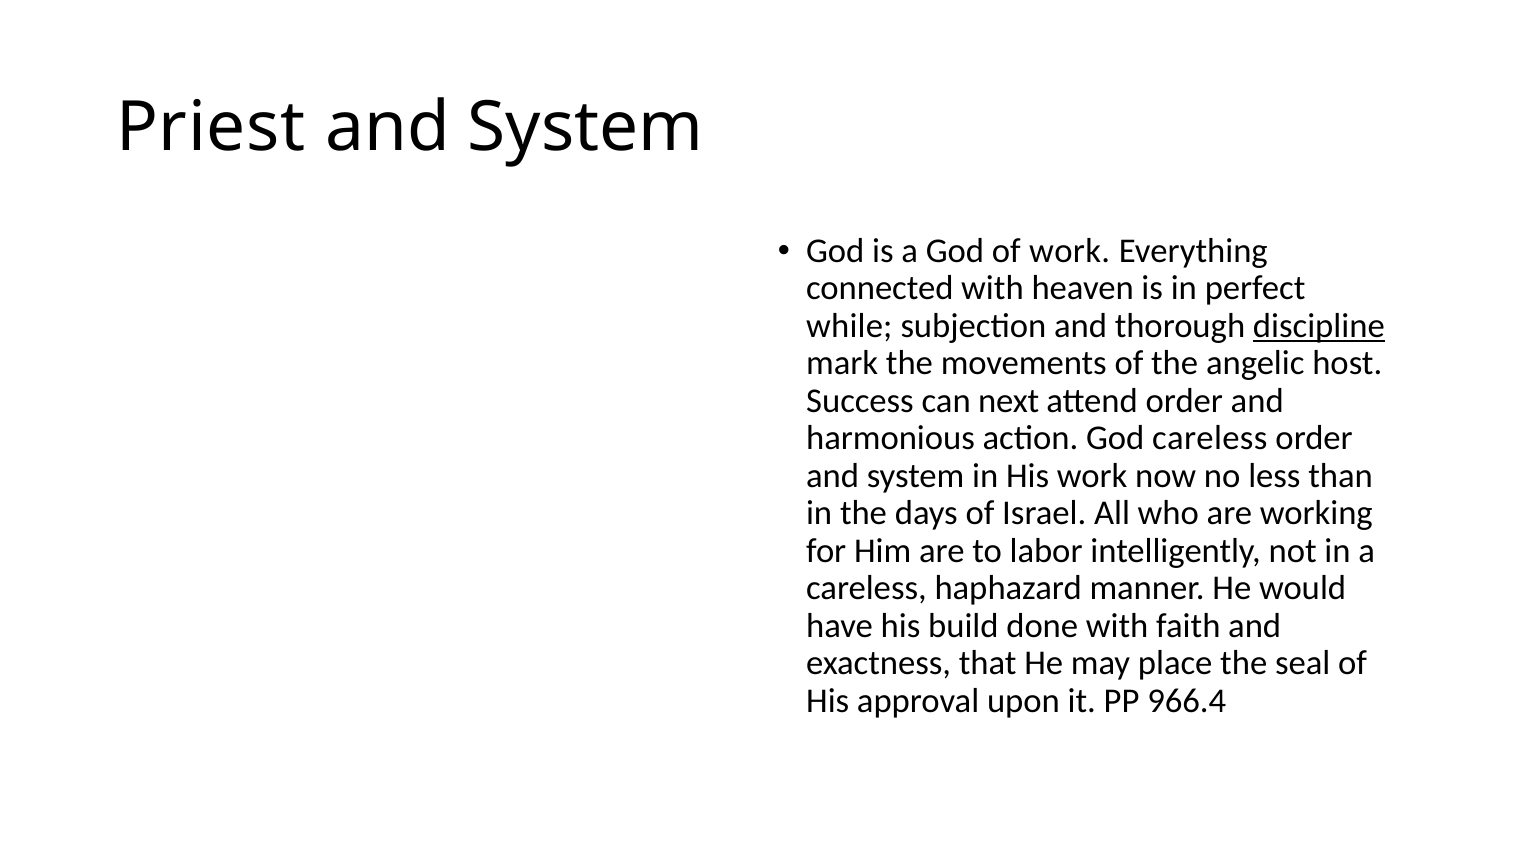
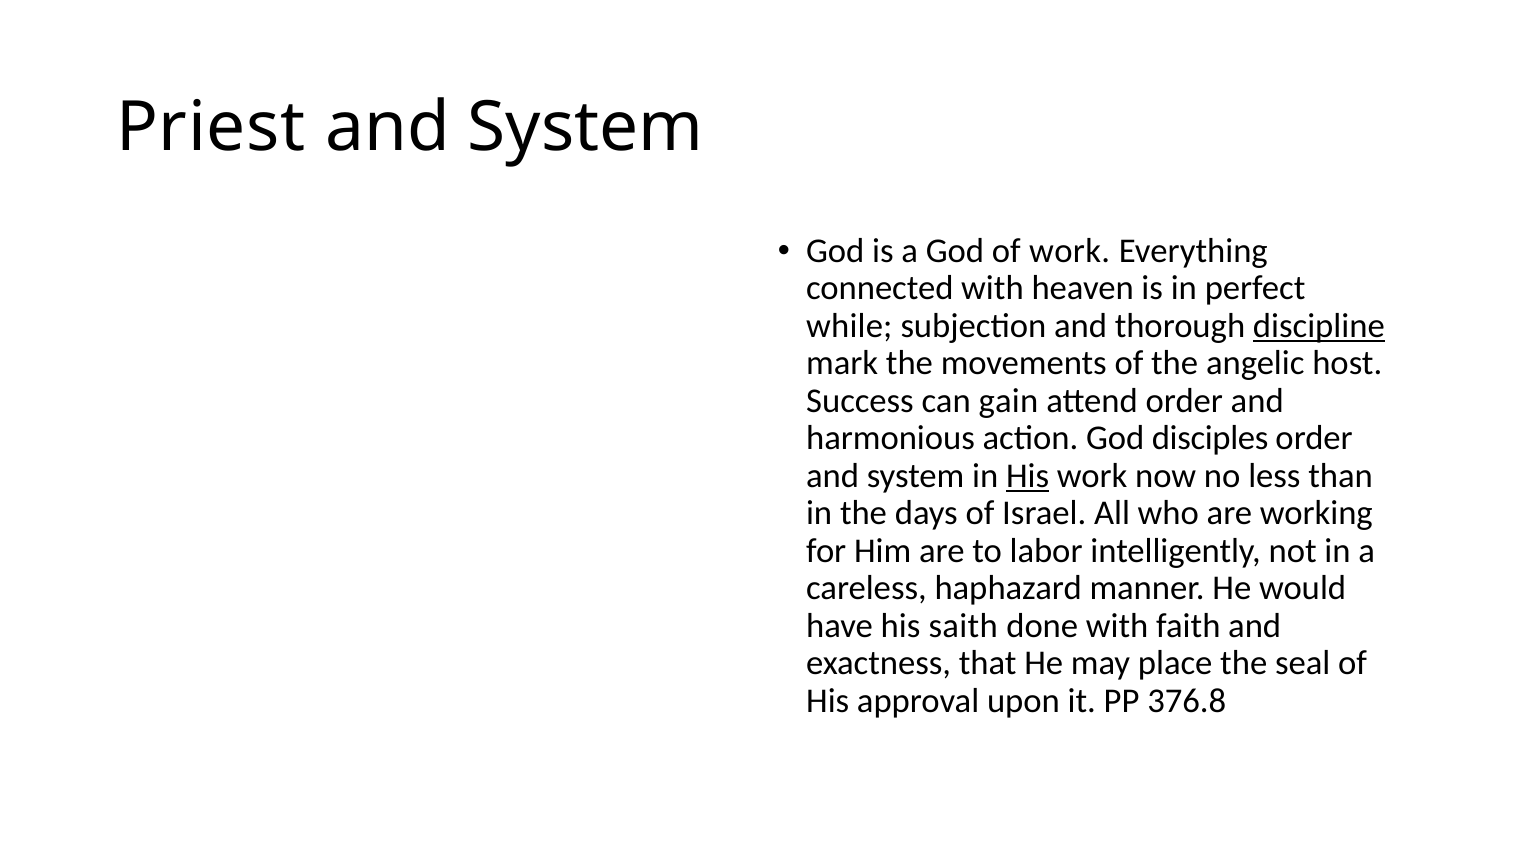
next: next -> gain
God careless: careless -> disciples
His at (1028, 476) underline: none -> present
build: build -> saith
966.4: 966.4 -> 376.8
